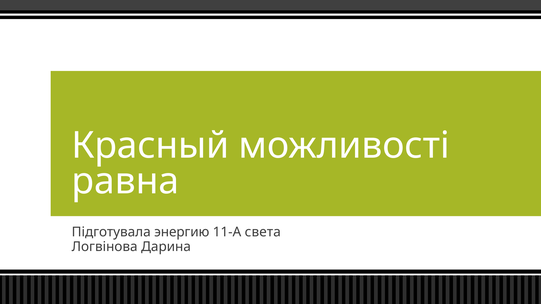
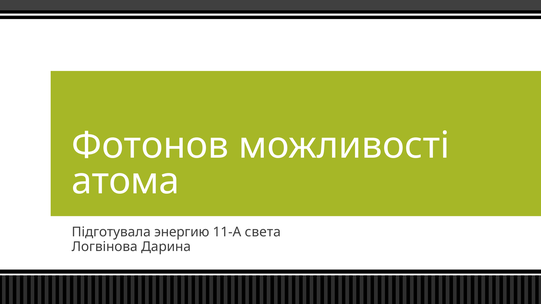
Красный: Красный -> Фотонов
равна: равна -> атома
